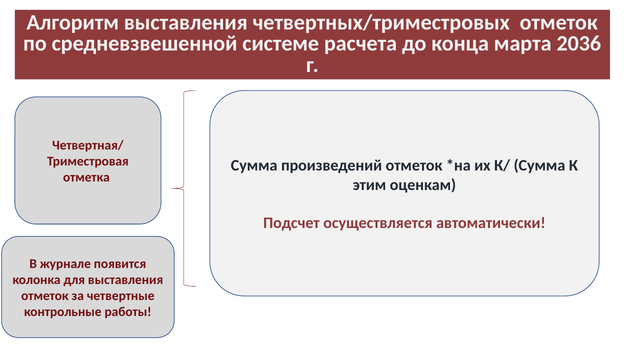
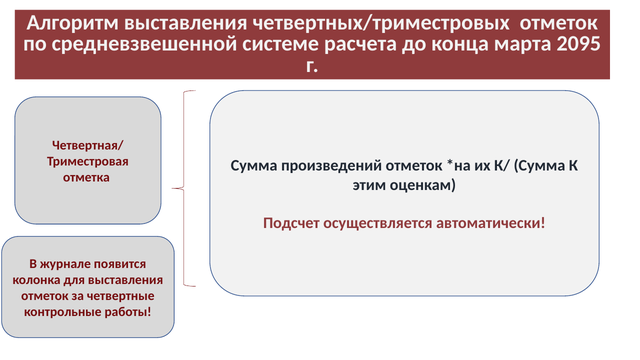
2036: 2036 -> 2095
